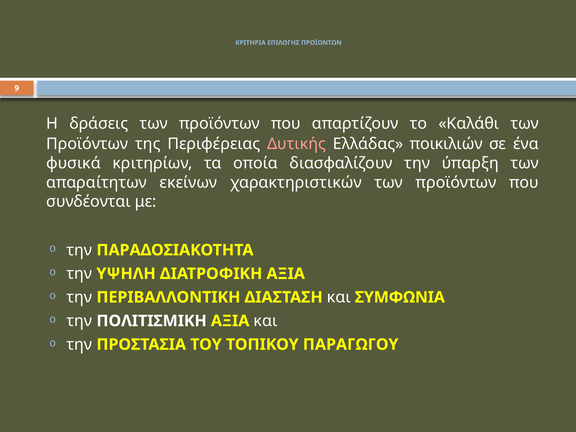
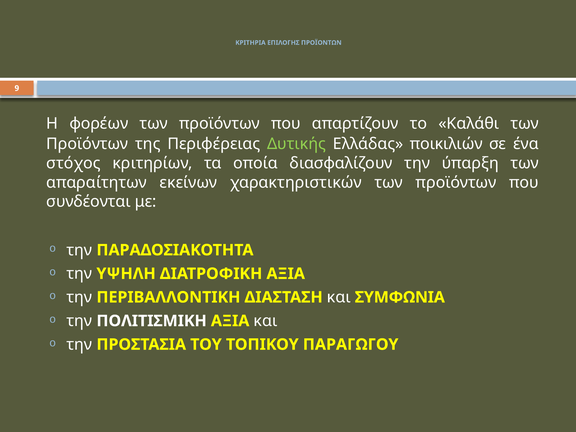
δράσεις: δράσεις -> φορέων
Δυτικής colour: pink -> light green
φυσικά: φυσικά -> στόχος
